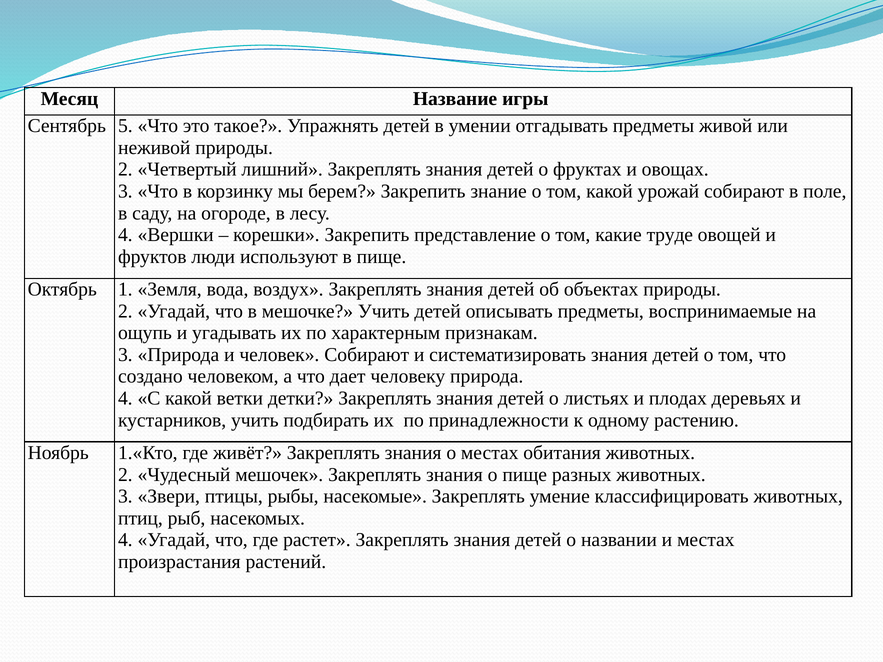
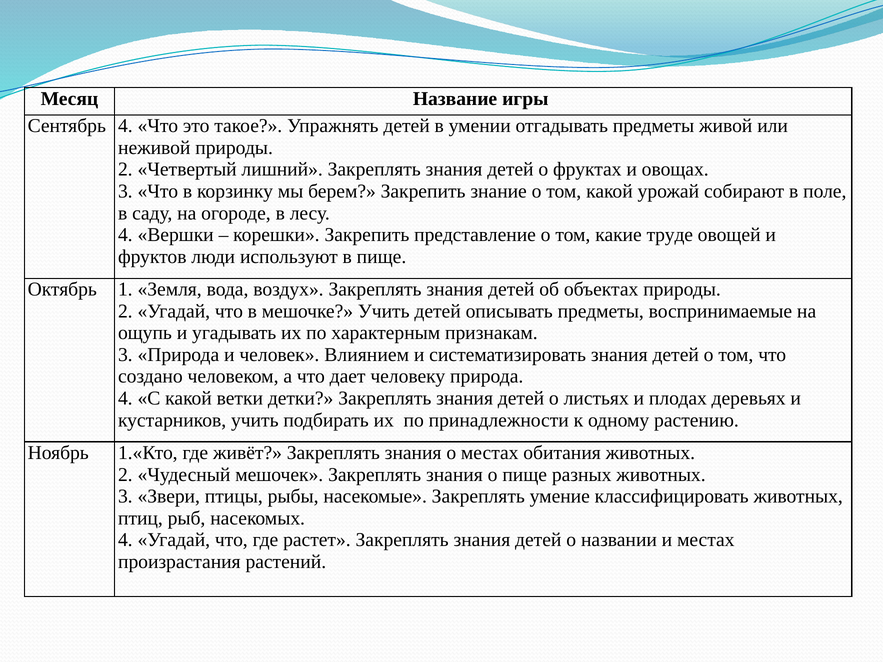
Сентябрь 5: 5 -> 4
человек Собирают: Собирают -> Влиянием
